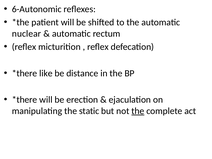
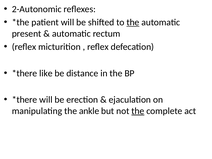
6-Autonomic: 6-Autonomic -> 2-Autonomic
the at (133, 22) underline: none -> present
nuclear: nuclear -> present
static: static -> ankle
